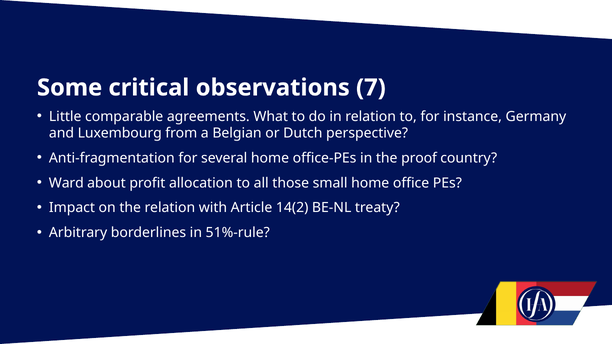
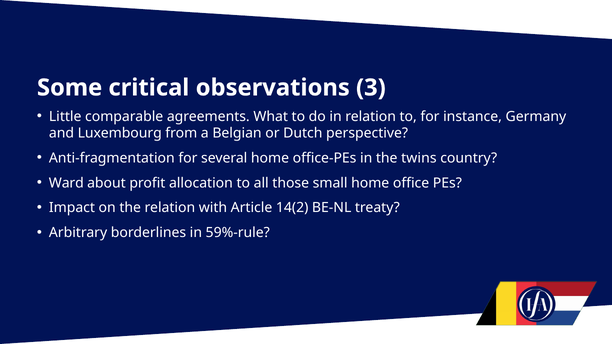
7: 7 -> 3
proof: proof -> twins
51%-rule: 51%-rule -> 59%-rule
